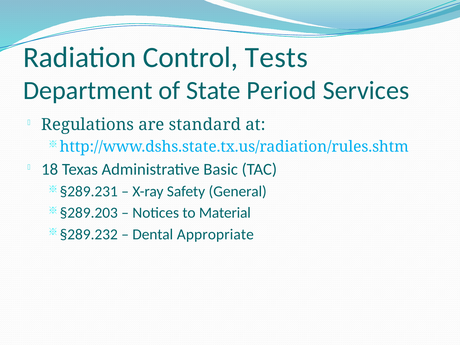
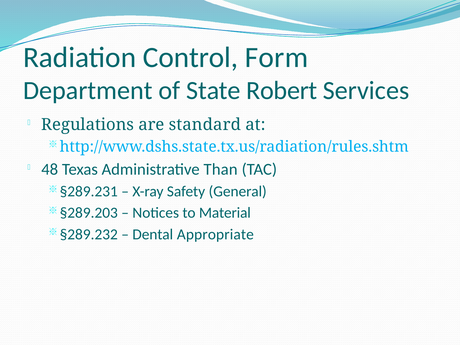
Tests: Tests -> Form
Period: Period -> Robert
18: 18 -> 48
Basic: Basic -> Than
